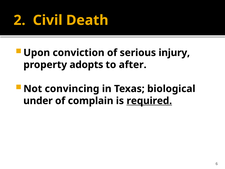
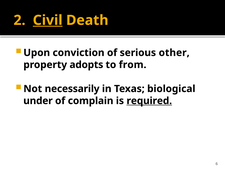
Civil underline: none -> present
injury: injury -> other
after: after -> from
convincing: convincing -> necessarily
